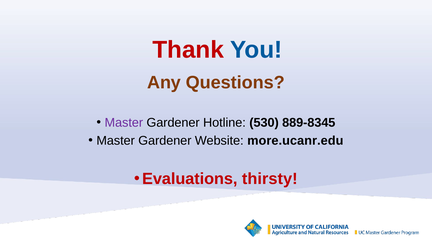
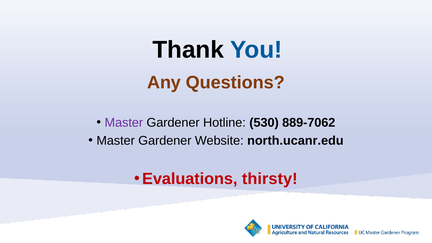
Thank colour: red -> black
889-8345: 889-8345 -> 889-7062
more.ucanr.edu: more.ucanr.edu -> north.ucanr.edu
